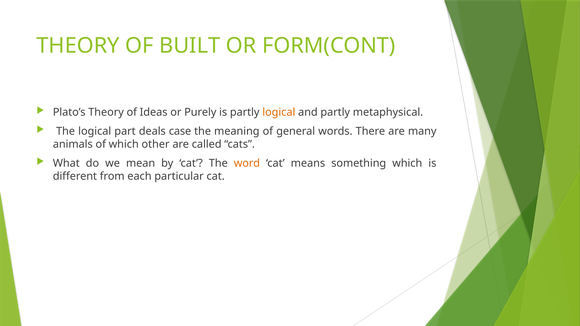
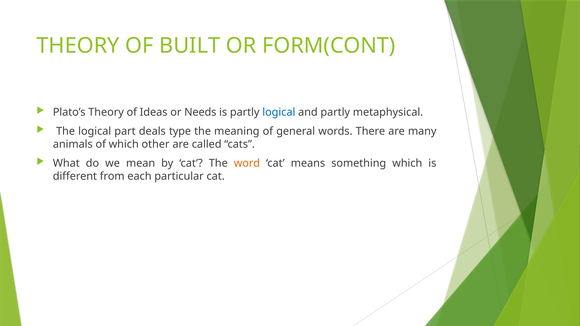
Purely: Purely -> Needs
logical at (279, 112) colour: orange -> blue
case: case -> type
